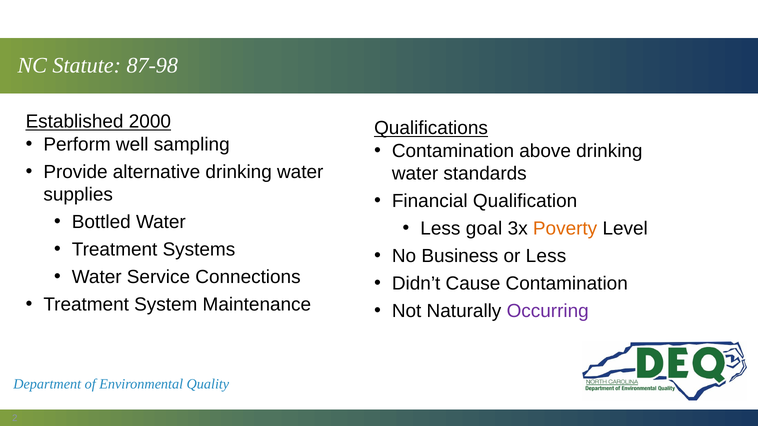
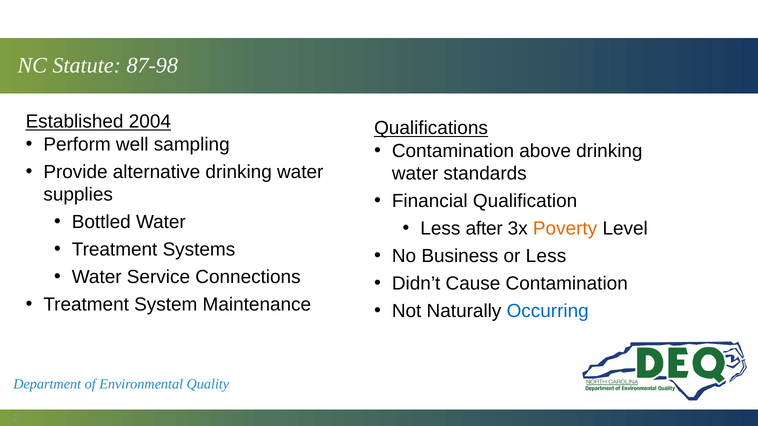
2000: 2000 -> 2004
goal: goal -> after
Occurring colour: purple -> blue
